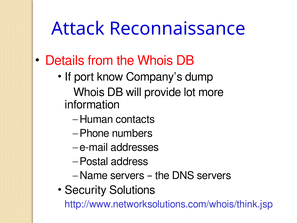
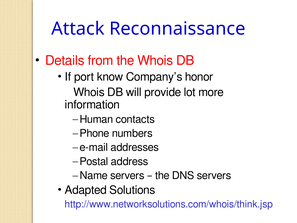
dump: dump -> honor
Security: Security -> Adapted
